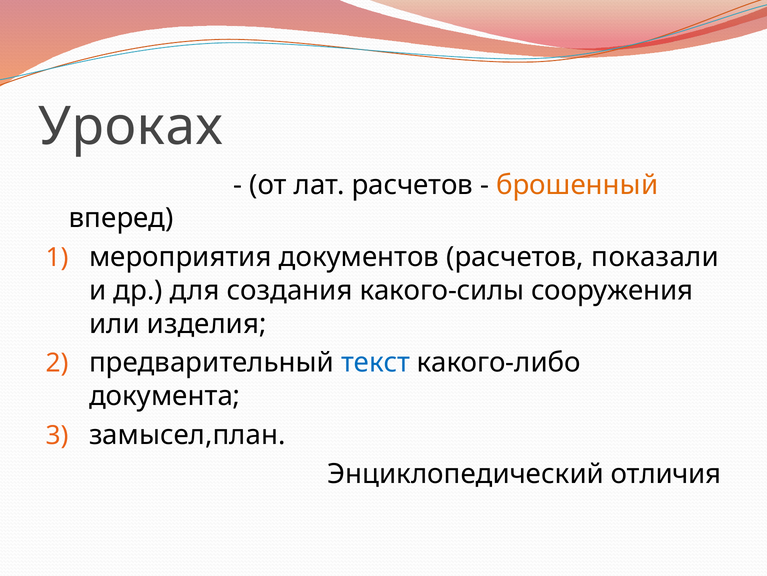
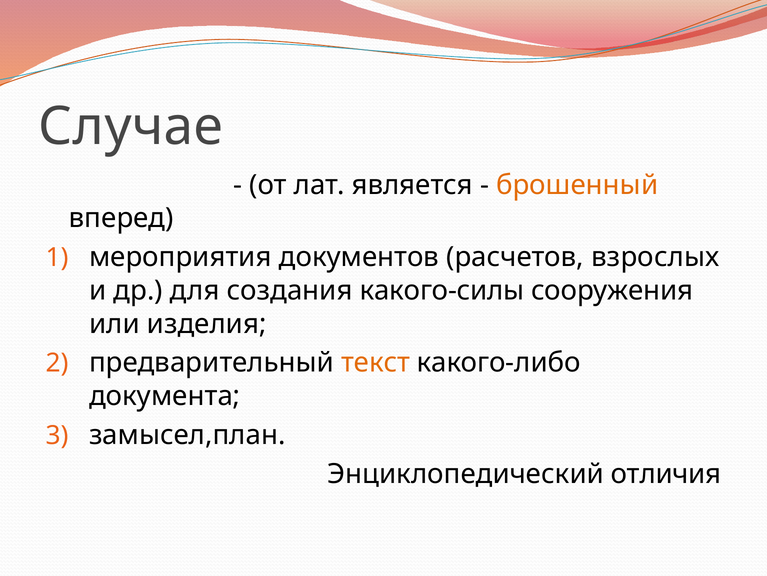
Уроках: Уроках -> Случае
лат расчетов: расчетов -> является
показали: показали -> взрослых
текст colour: blue -> orange
